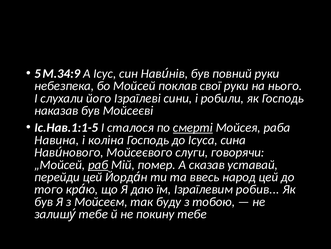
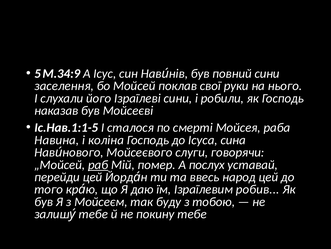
повний руки: руки -> сини
небезпека: небезпека -> заселення
смерті underline: present -> none
сказав: сказав -> послух
